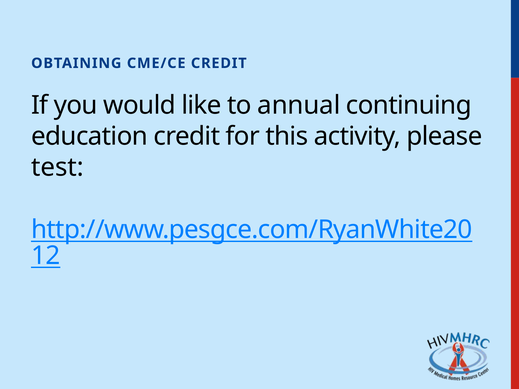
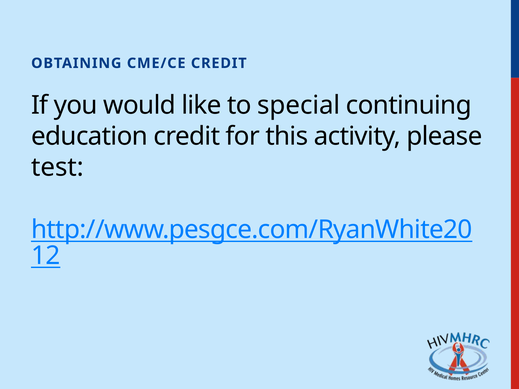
annual: annual -> special
